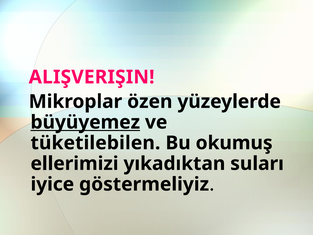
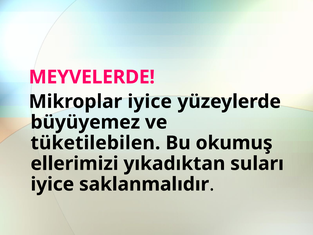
ALIŞVERIŞIN: ALIŞVERIŞIN -> MEYVELERDE
Mikroplar özen: özen -> iyice
büyüyemez underline: present -> none
göstermeliyiz: göstermeliyiz -> saklanmalıdır
